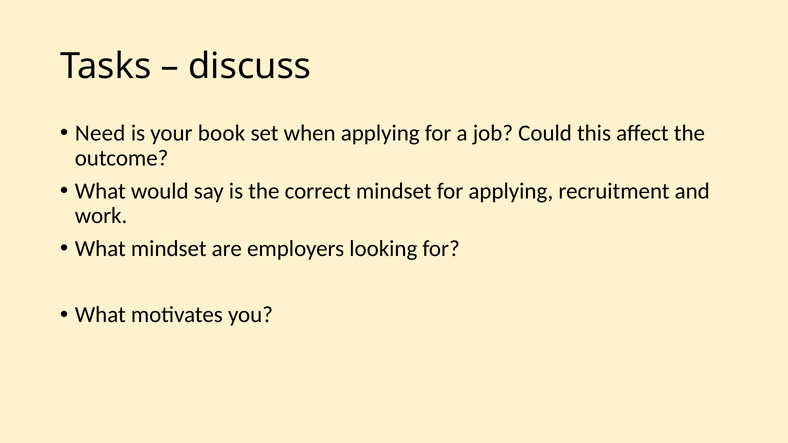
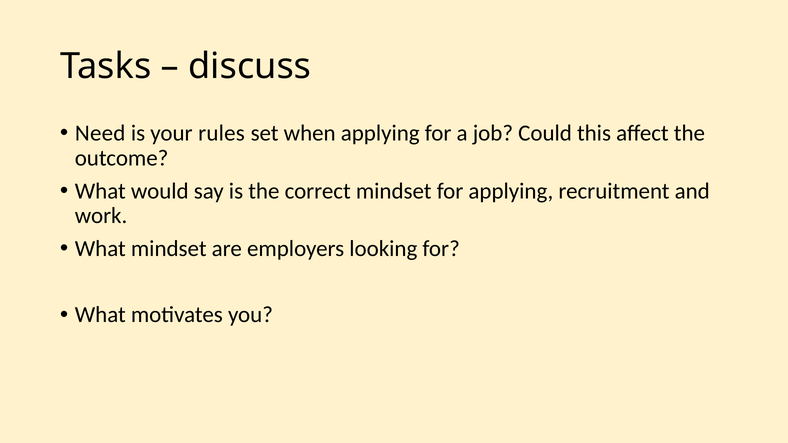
book: book -> rules
